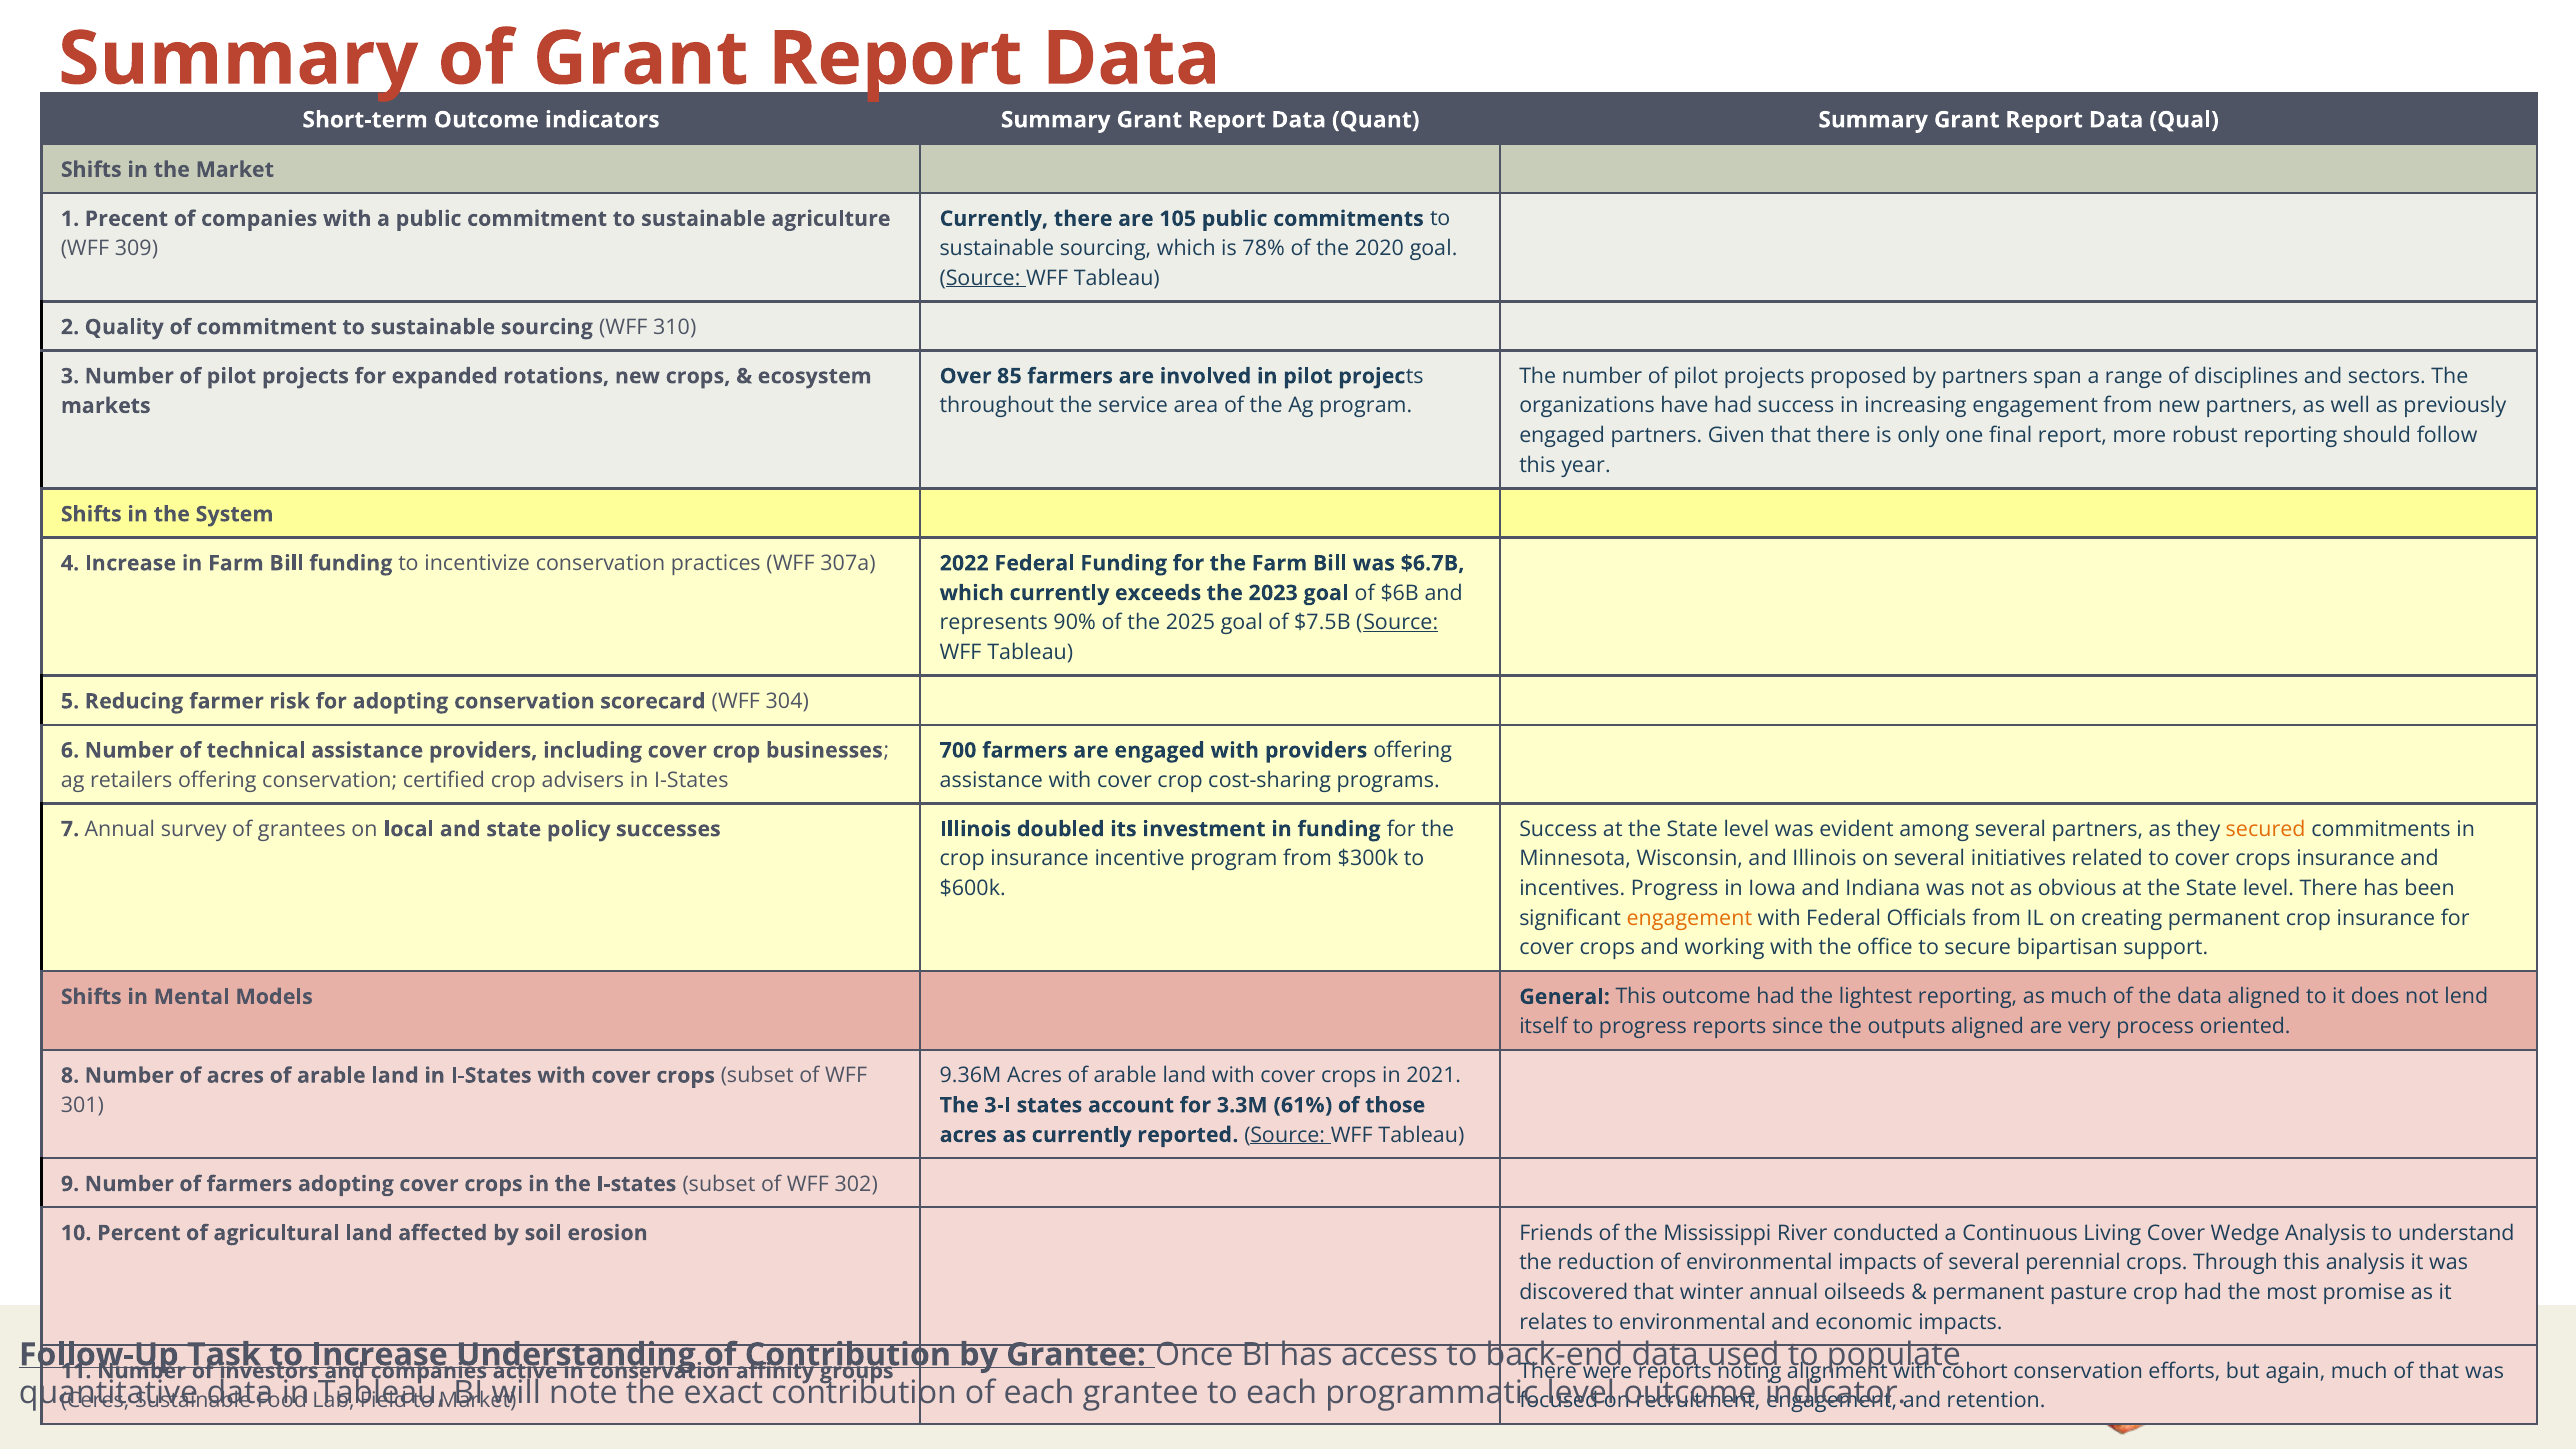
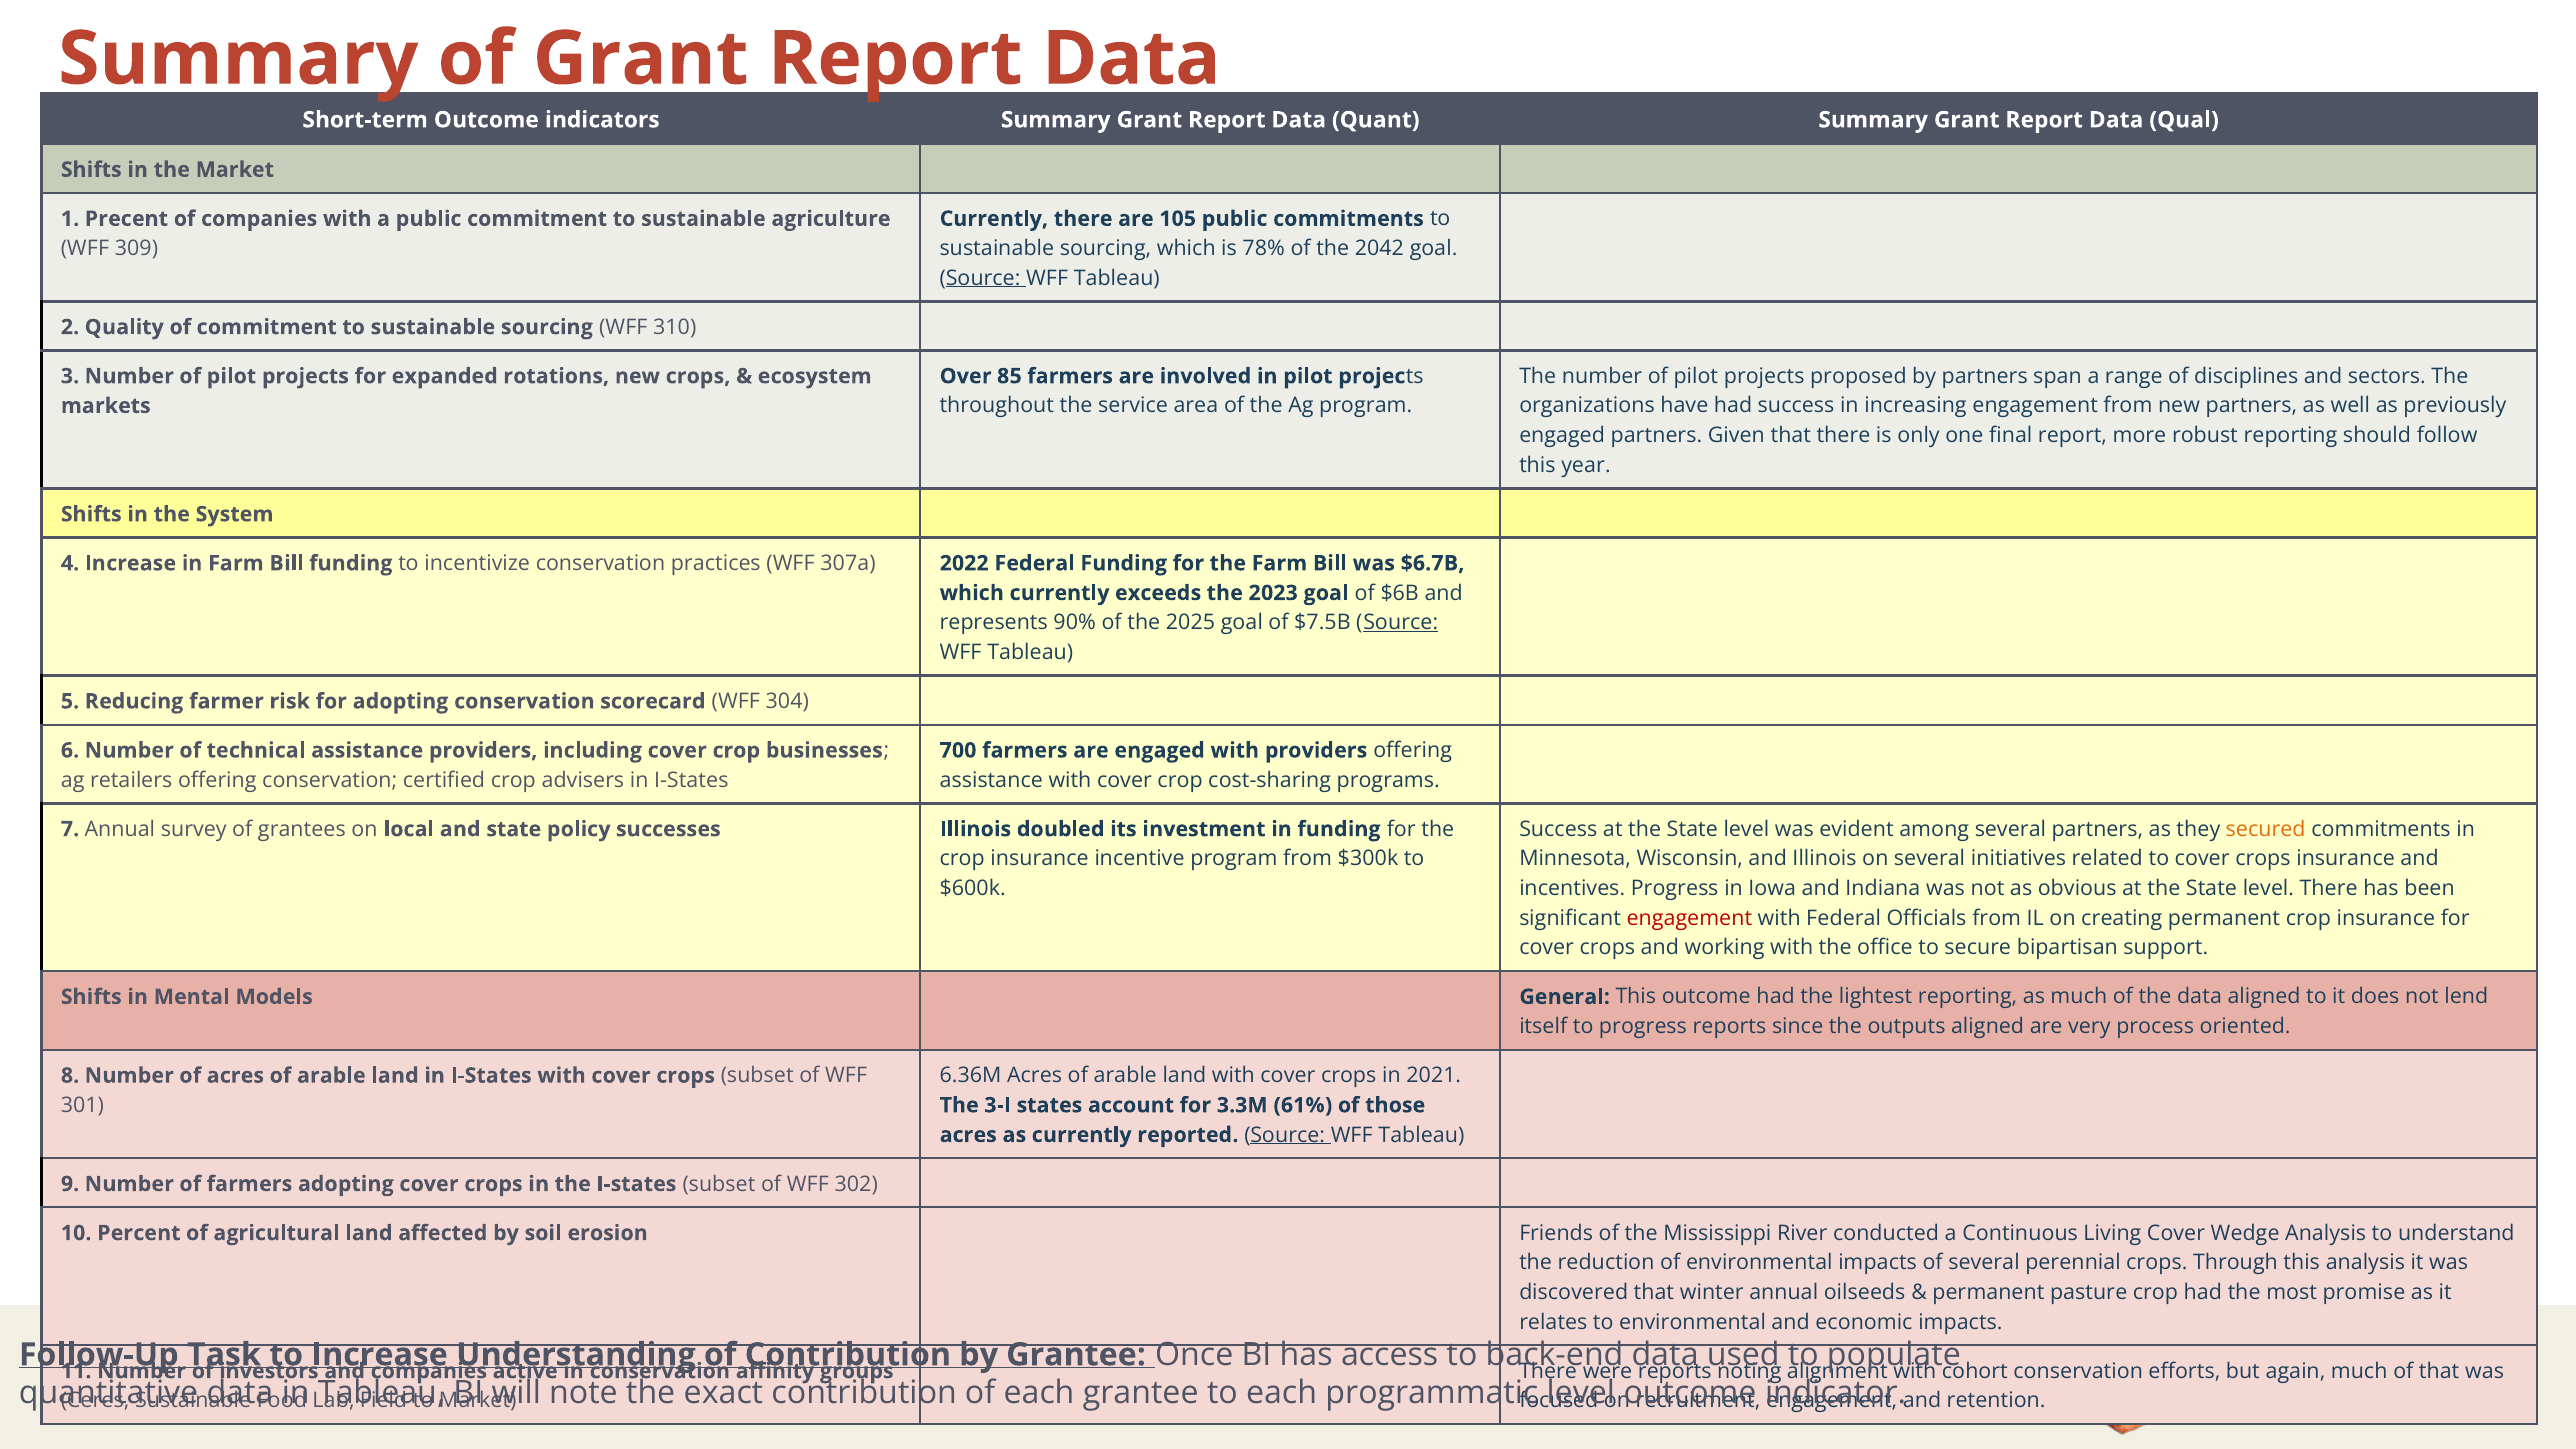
2020: 2020 -> 2042
engagement at (1689, 918) colour: orange -> red
9.36M: 9.36M -> 6.36M
